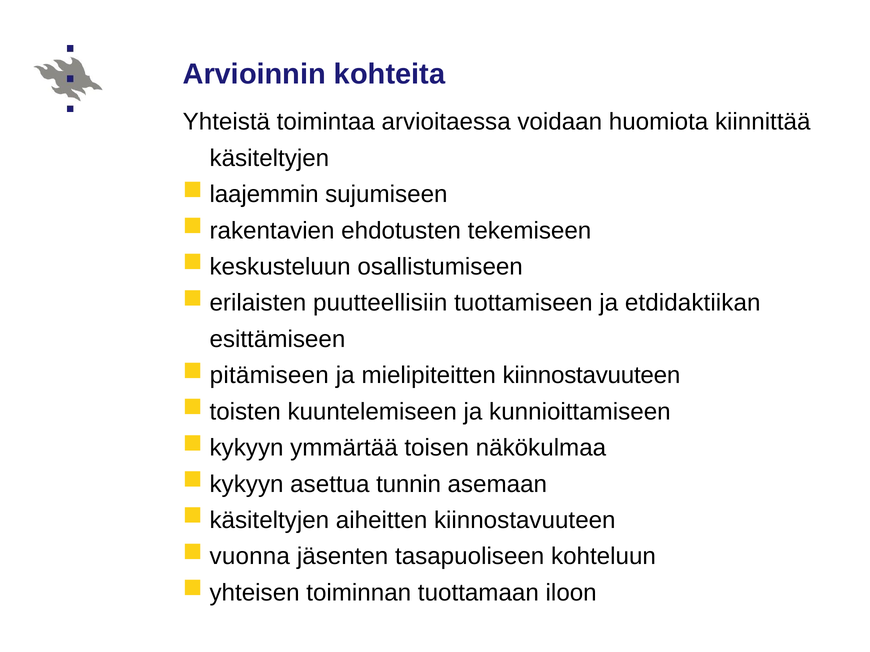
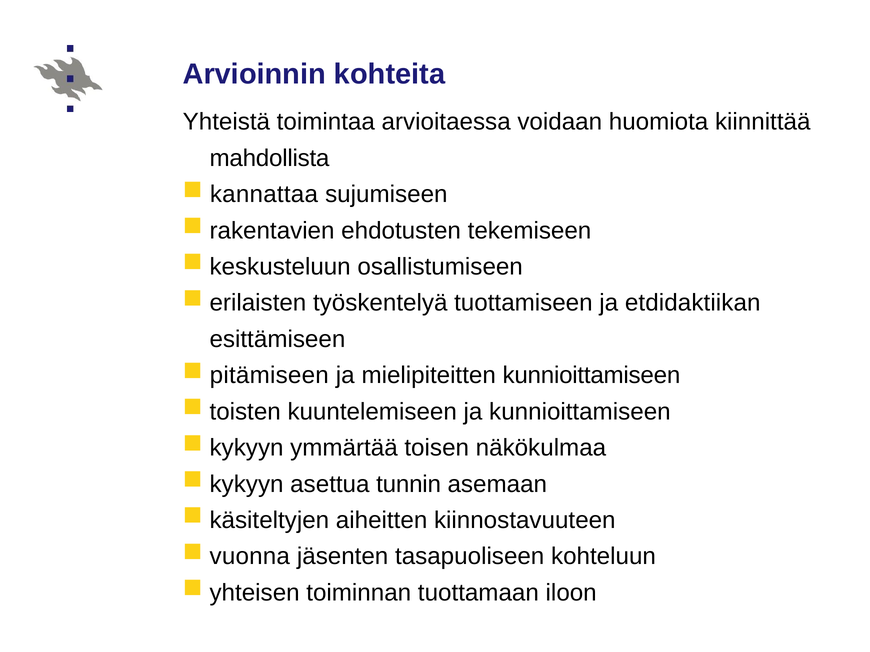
käsiteltyjen at (269, 158): käsiteltyjen -> mahdollista
laajemmin: laajemmin -> kannattaa
puutteellisiin: puutteellisiin -> työskentelyä
mielipiteitten kiinnostavuuteen: kiinnostavuuteen -> kunnioittamiseen
